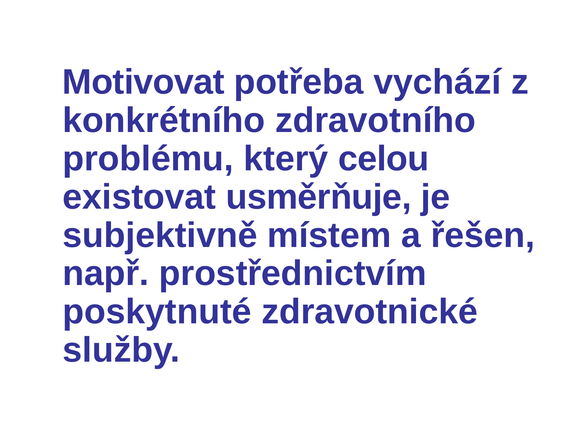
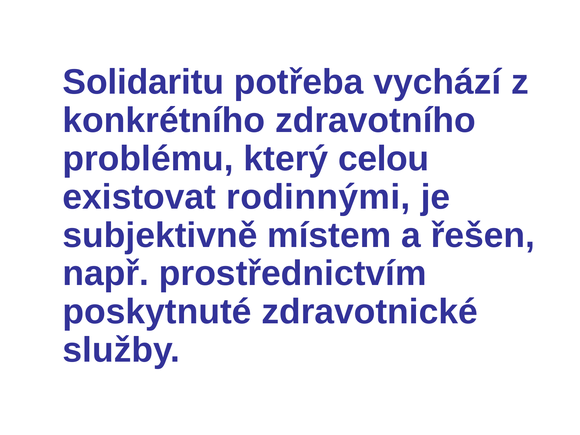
Motivovat: Motivovat -> Solidaritu
usměrňuje: usměrňuje -> rodinnými
